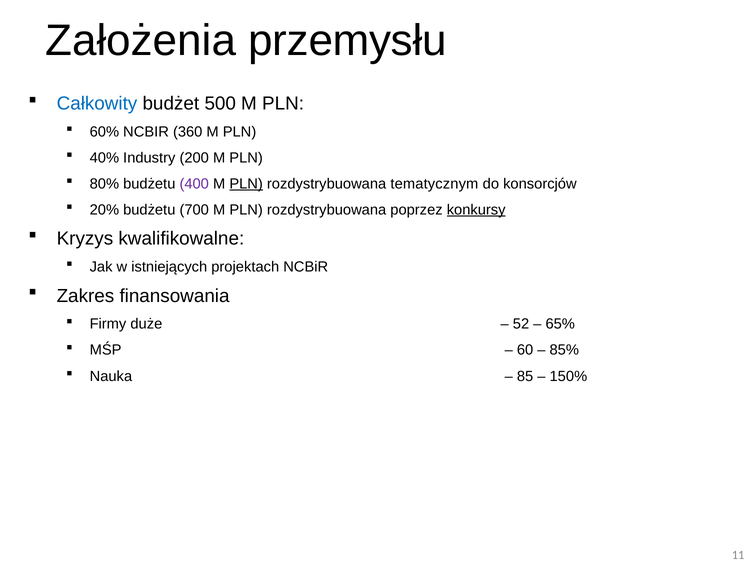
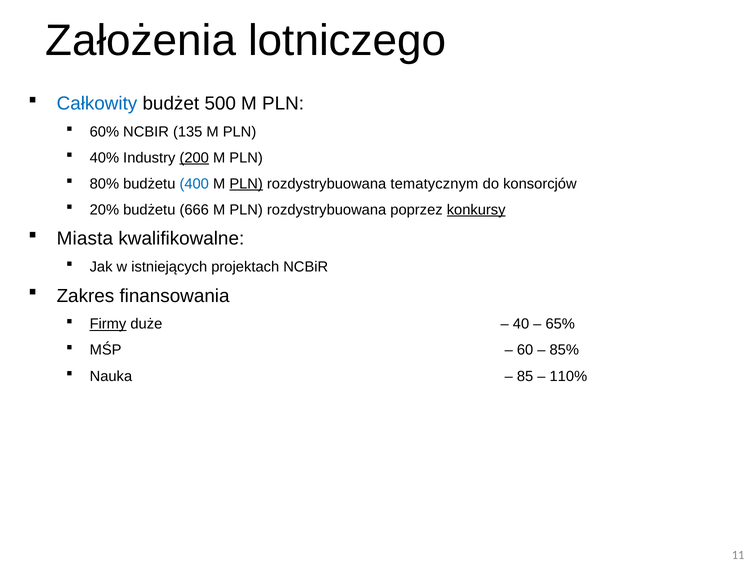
przemysłu: przemysłu -> lotniczego
360: 360 -> 135
200 underline: none -> present
400 colour: purple -> blue
700: 700 -> 666
Kryzys: Kryzys -> Miasta
Firmy underline: none -> present
52: 52 -> 40
150%: 150% -> 110%
